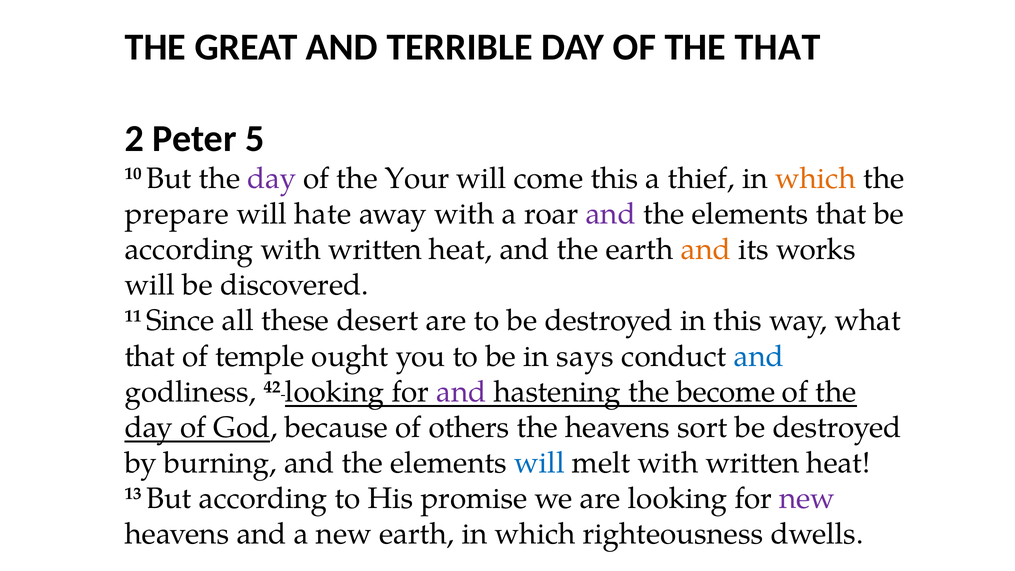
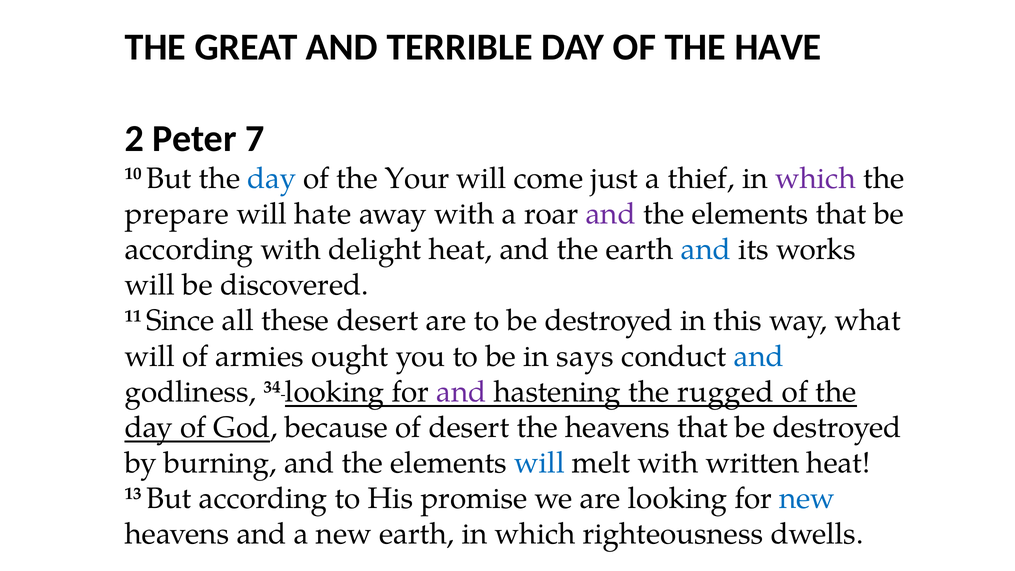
THE THAT: THAT -> HAVE
5: 5 -> 7
day at (272, 178) colour: purple -> blue
come this: this -> just
which at (815, 178) colour: orange -> purple
written at (375, 250): written -> delight
and at (706, 250) colour: orange -> blue
that at (150, 356): that -> will
temple: temple -> armies
42: 42 -> 34
become: become -> rugged
of others: others -> desert
heavens sort: sort -> that
new at (807, 498) colour: purple -> blue
